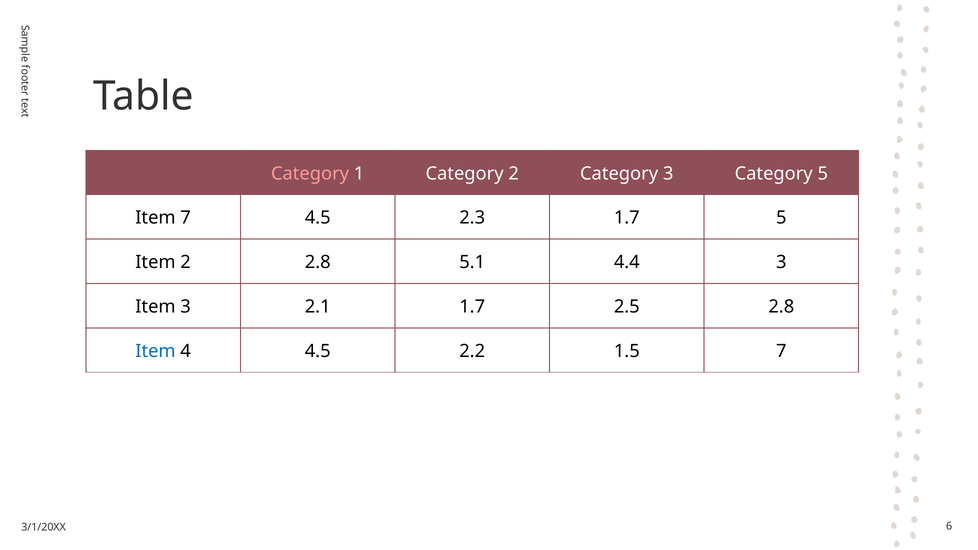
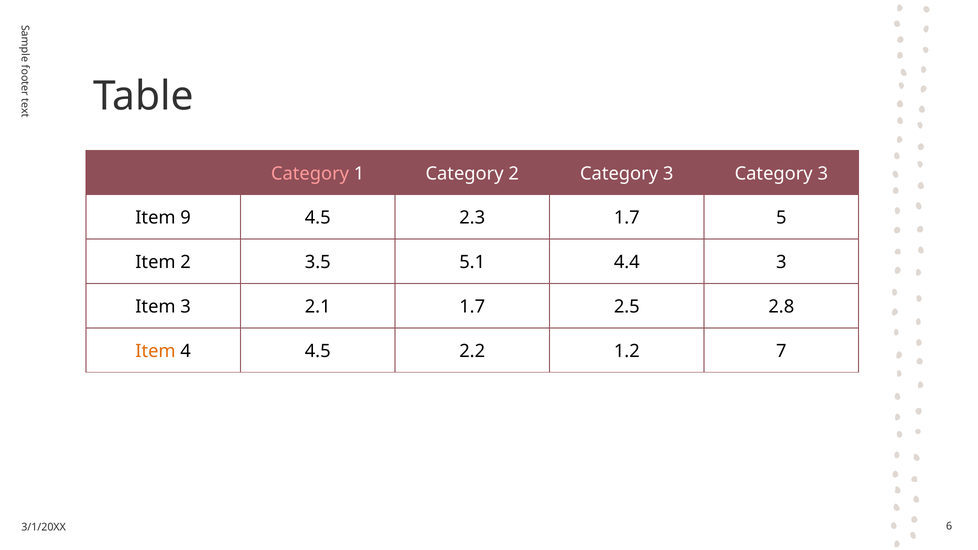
3 Category 5: 5 -> 3
Item 7: 7 -> 9
2 2.8: 2.8 -> 3.5
Item at (155, 351) colour: blue -> orange
1.5: 1.5 -> 1.2
